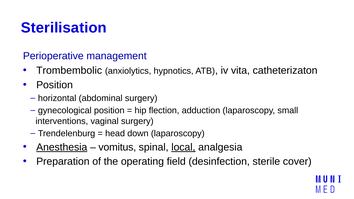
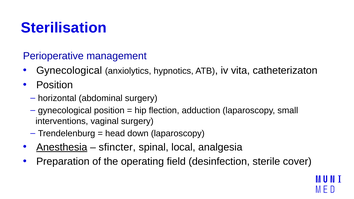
Trombembolic at (69, 71): Trombembolic -> Gynecological
vomitus: vomitus -> sfincter
local underline: present -> none
